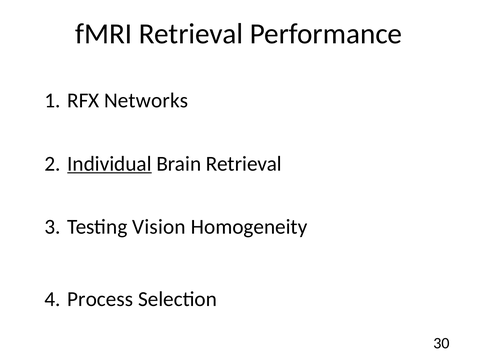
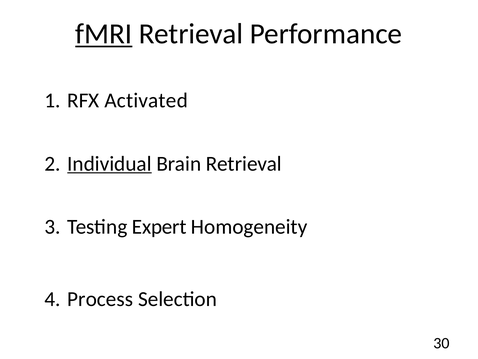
fMRI underline: none -> present
Networks: Networks -> Activated
Vision: Vision -> Expert
